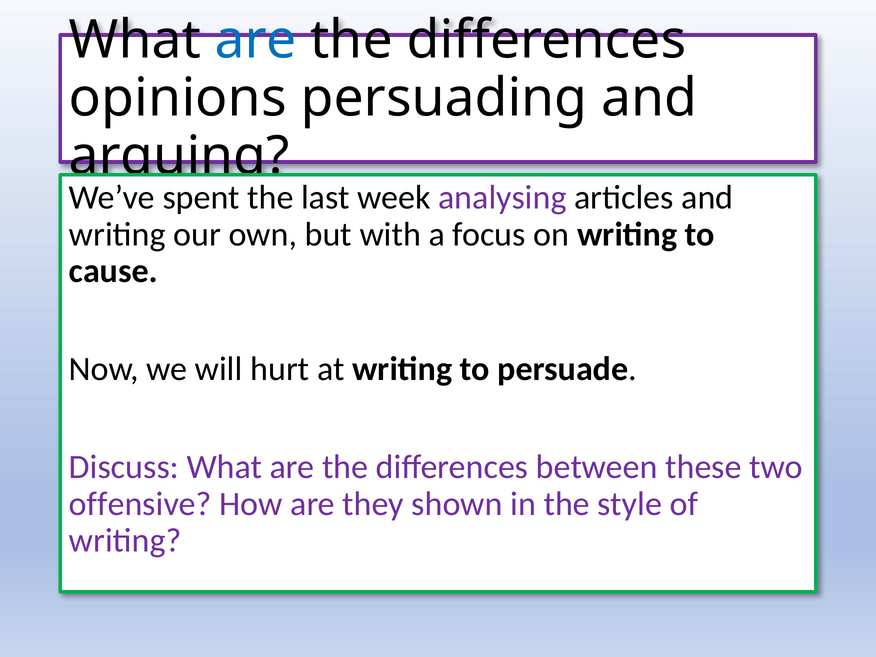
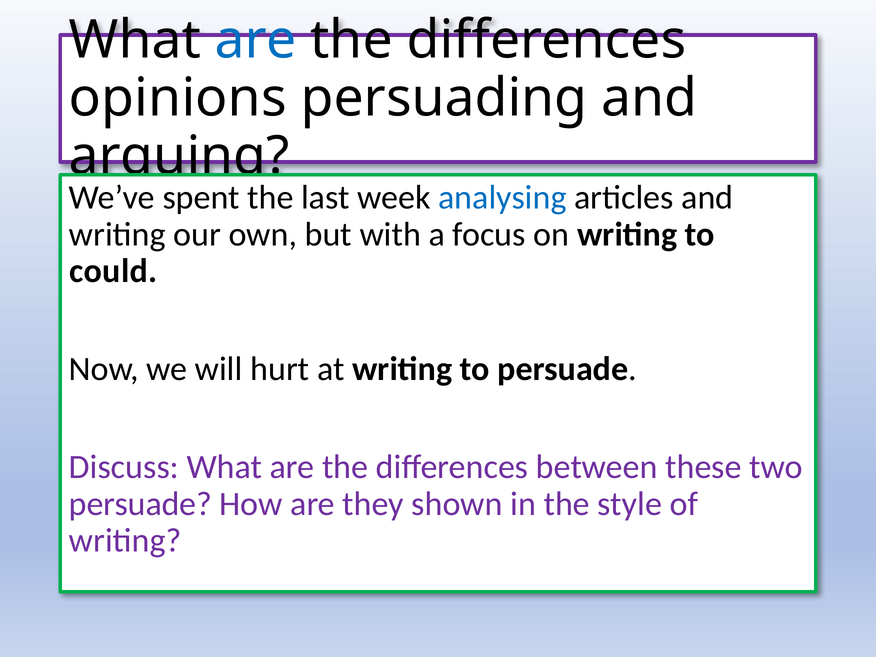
analysing colour: purple -> blue
cause: cause -> could
offensive at (140, 504): offensive -> persuade
